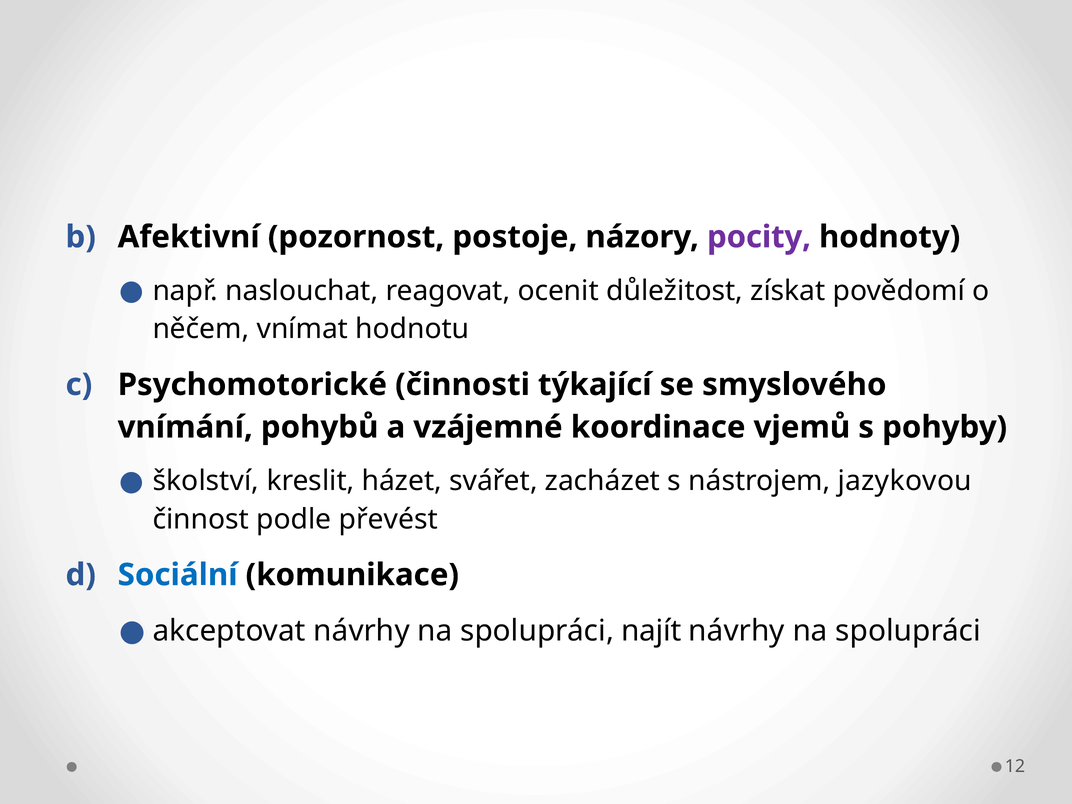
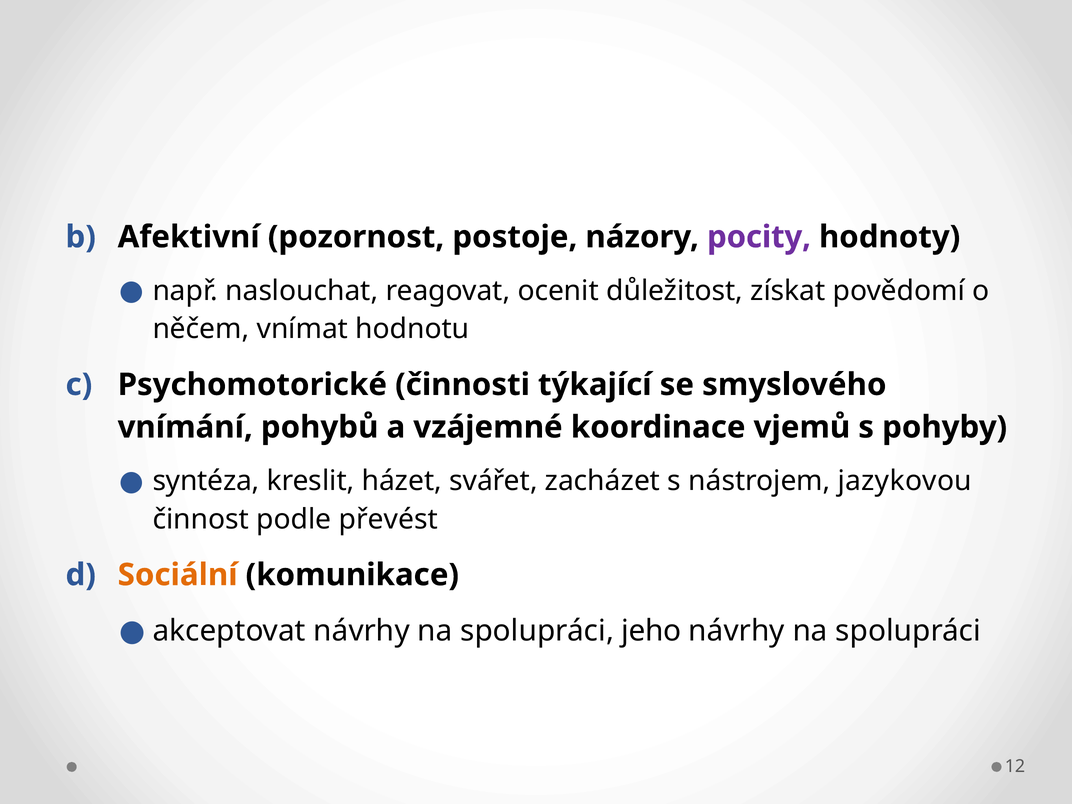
školství: školství -> syntéza
Sociální colour: blue -> orange
najít: najít -> jeho
